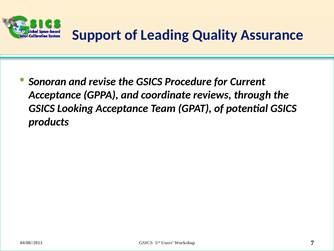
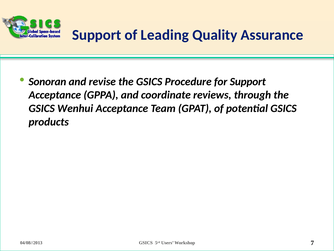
for Current: Current -> Support
Looking: Looking -> Wenhui
